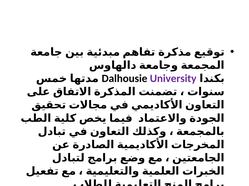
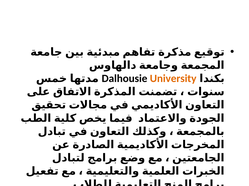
University colour: purple -> orange
